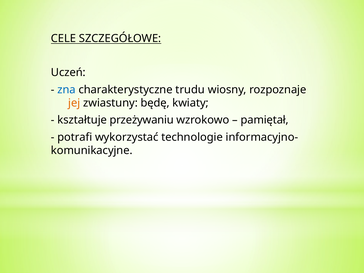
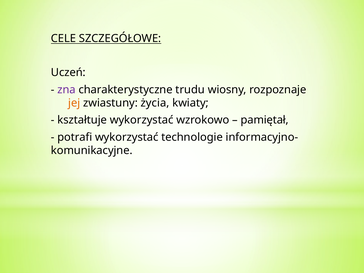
zna colour: blue -> purple
będę: będę -> życia
kształtuje przeżywaniu: przeżywaniu -> wykorzystać
